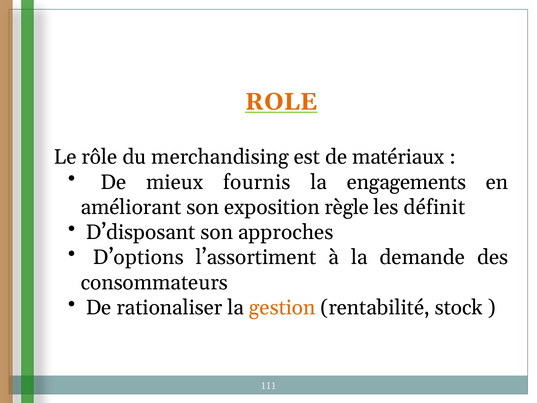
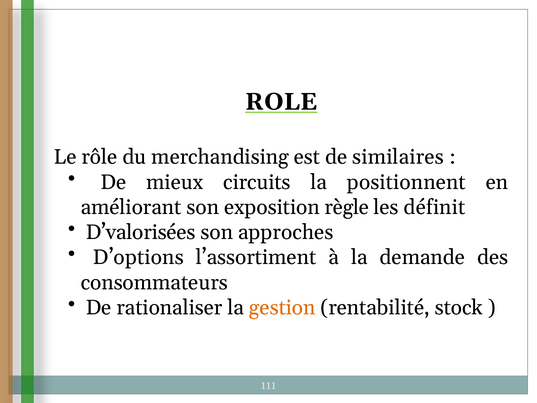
ROLE colour: orange -> black
matériaux: matériaux -> similaires
fournis: fournis -> circuits
engagements: engagements -> positionnent
D’disposant: D’disposant -> D’valorisées
